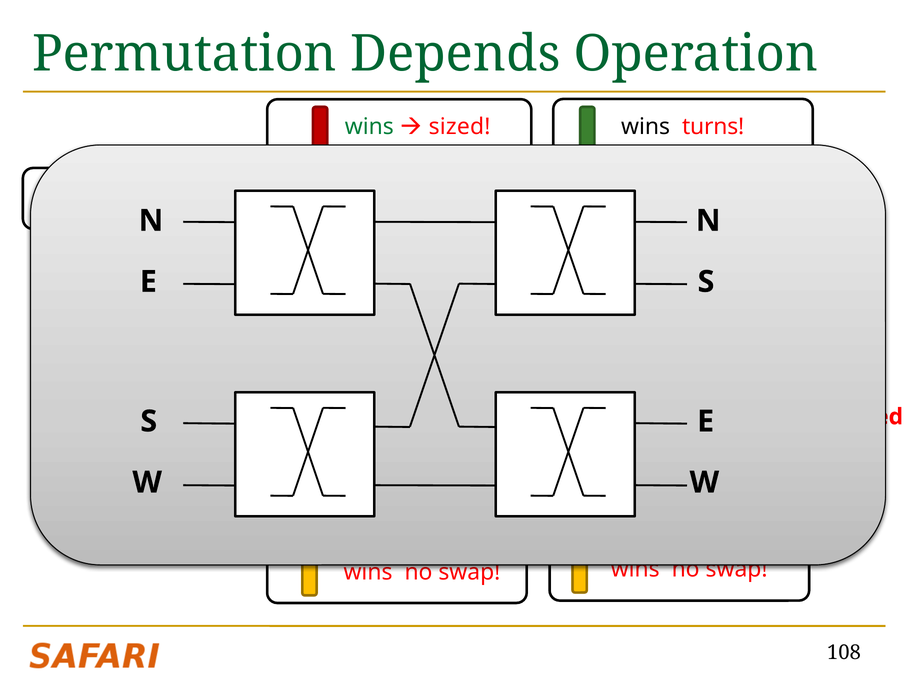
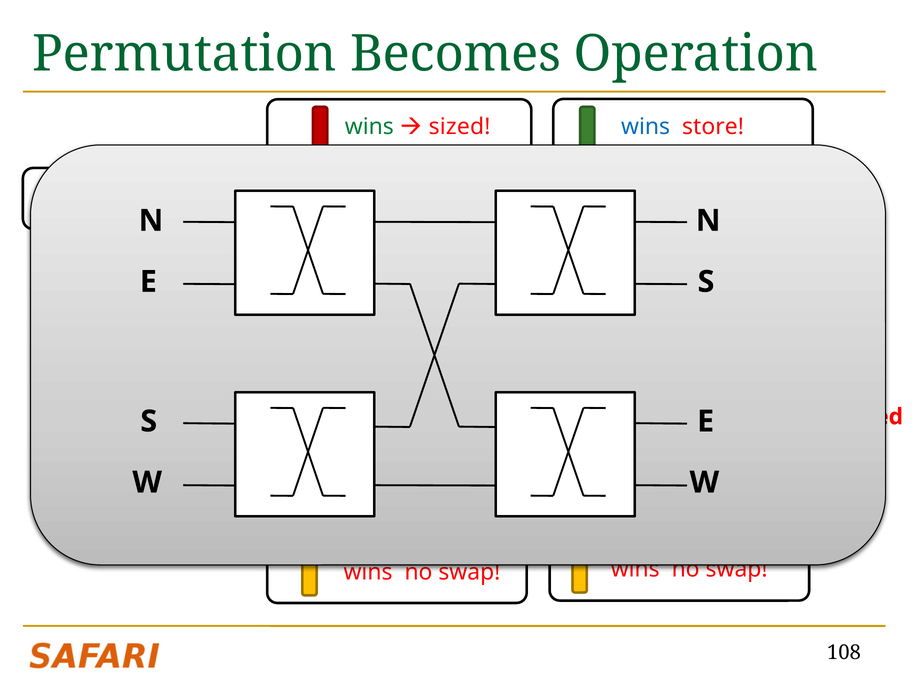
Depends: Depends -> Becomes
wins at (646, 127) colour: black -> blue
turns: turns -> store
